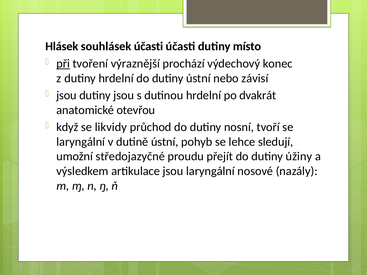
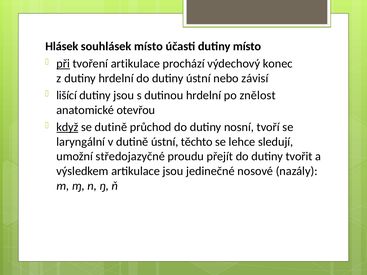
souhlásek účasti: účasti -> místo
tvoření výraznější: výraznější -> artikulace
jsou at (67, 95): jsou -> lišící
dvakrát: dvakrát -> znělost
když underline: none -> present
se likvidy: likvidy -> dutině
pohyb: pohyb -> těchto
úžiny: úžiny -> tvořit
jsou laryngální: laryngální -> jedinečné
